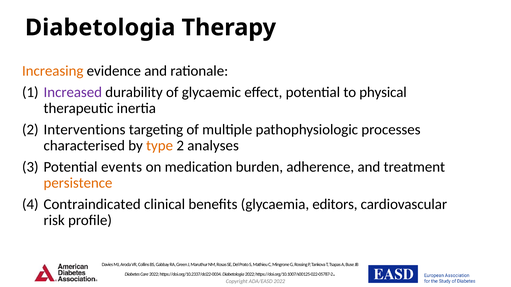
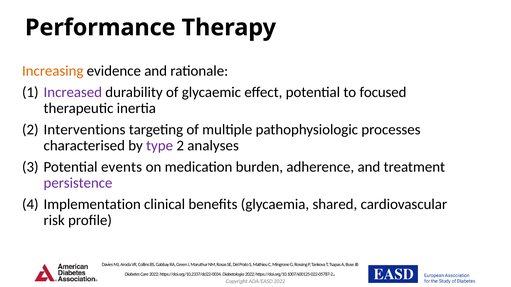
Diabetologia at (100, 28): Diabetologia -> Performance
physical: physical -> focused
type colour: orange -> purple
persistence colour: orange -> purple
Contraindicated: Contraindicated -> Implementation
editors: editors -> shared
